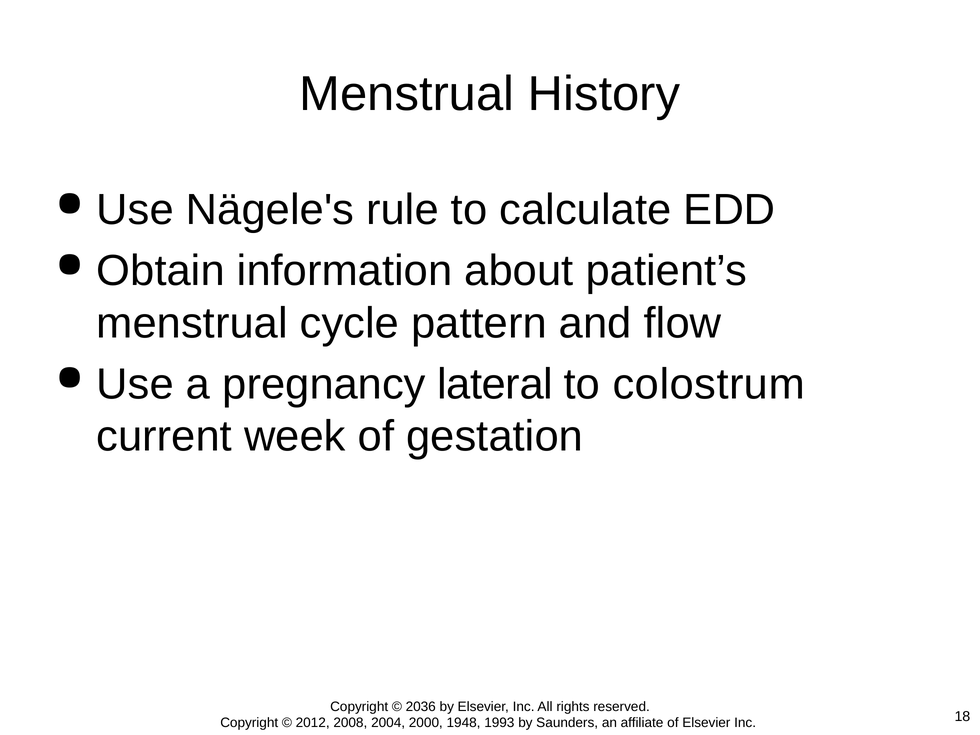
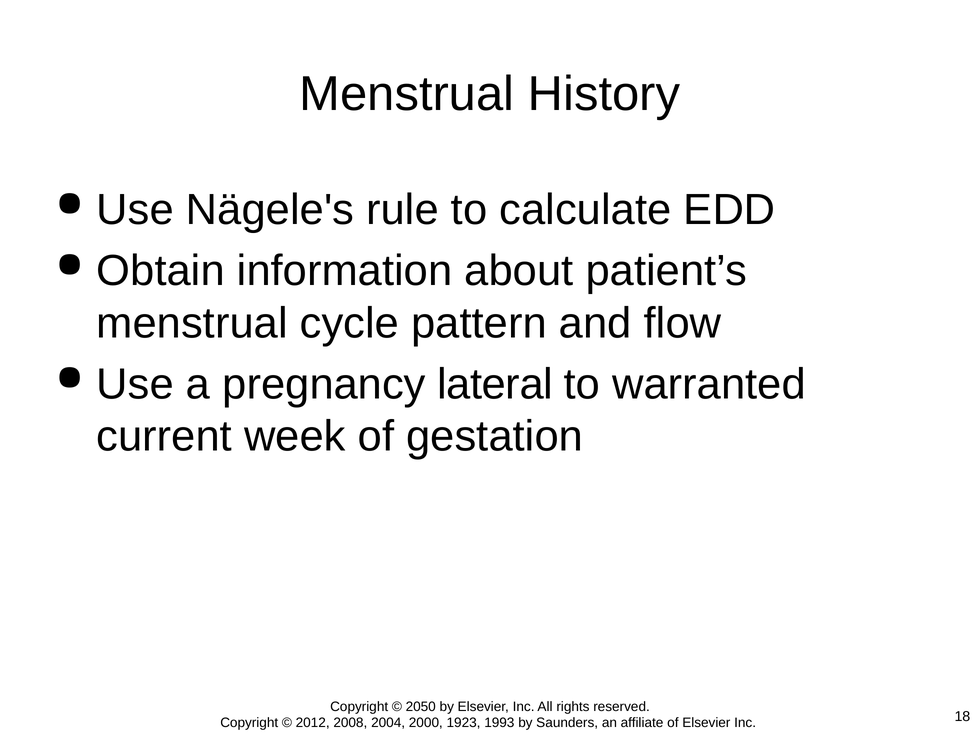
colostrum: colostrum -> warranted
2036: 2036 -> 2050
1948: 1948 -> 1923
